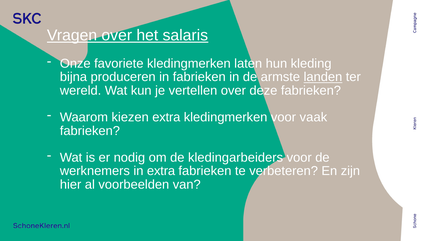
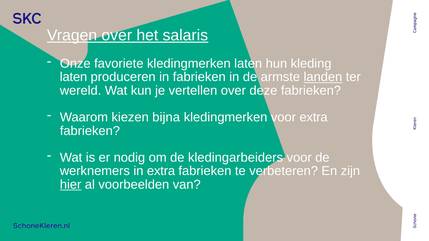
bijna at (73, 77): bijna -> laten
kiezen extra: extra -> bijna
voor vaak: vaak -> extra
hier underline: none -> present
